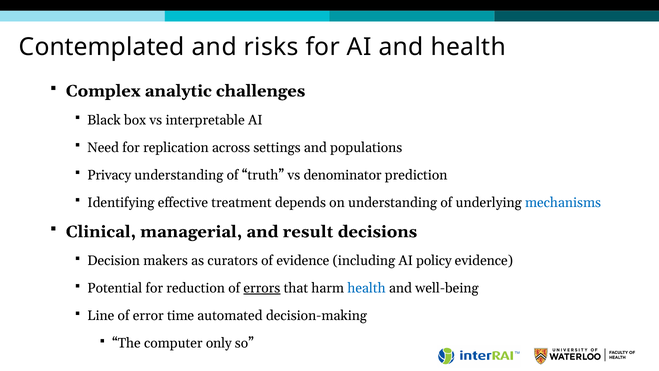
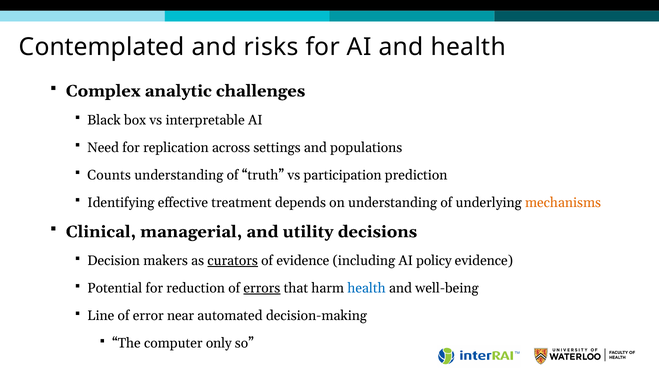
Privacy: Privacy -> Counts
denominator: denominator -> participation
mechanisms colour: blue -> orange
result: result -> utility
curators underline: none -> present
time: time -> near
